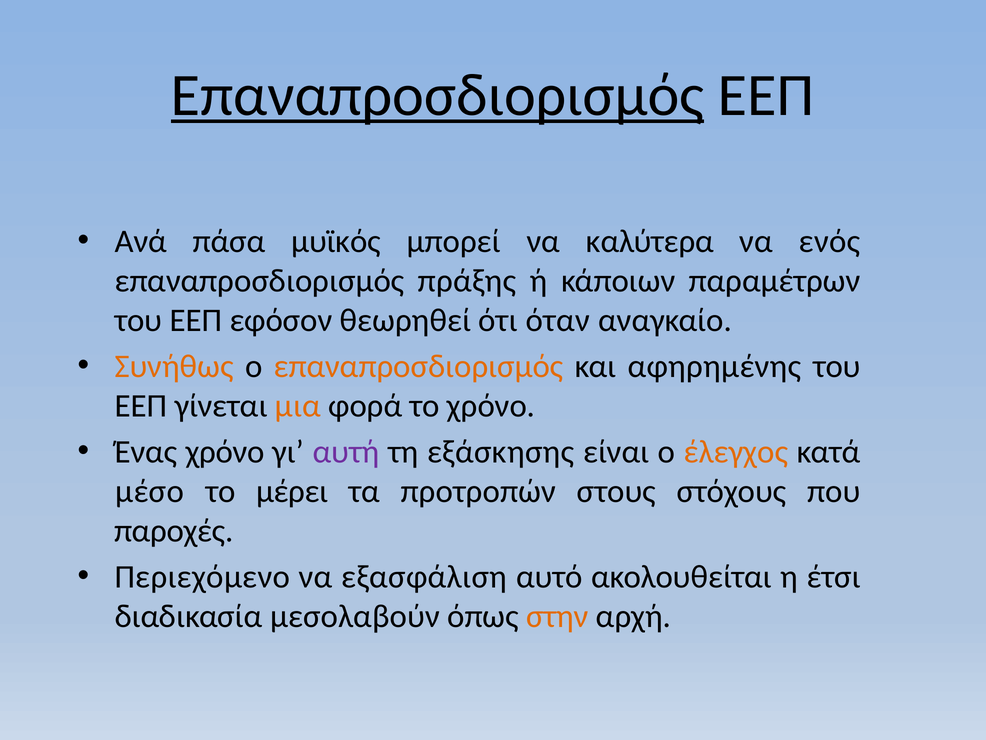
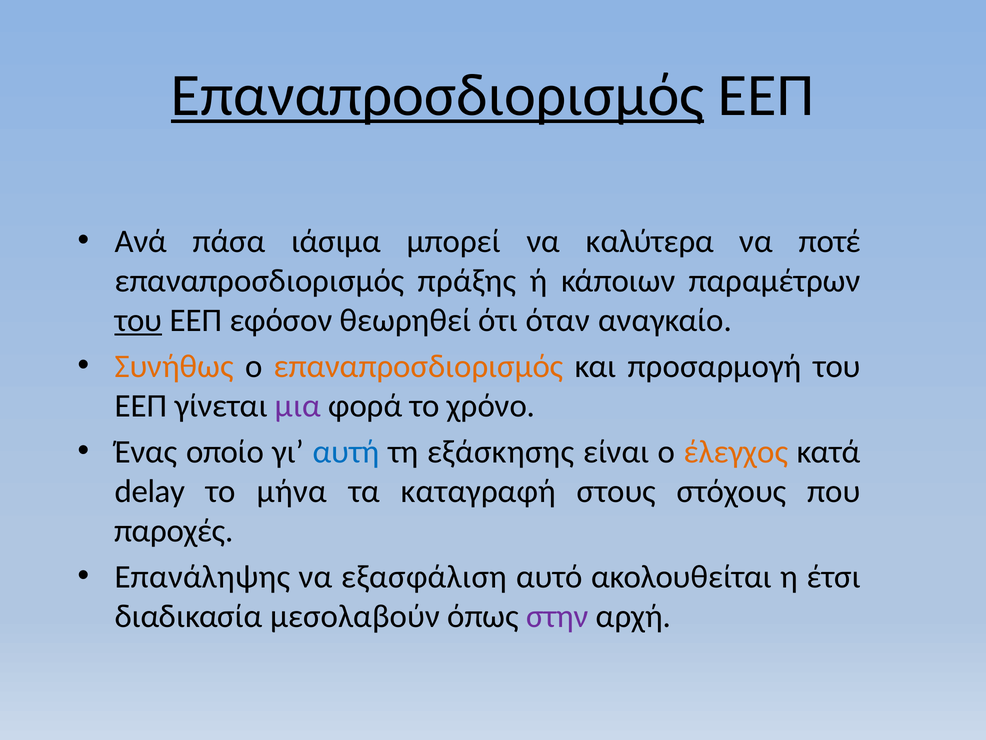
μυϊκός: μυϊκός -> ιάσιμα
ενός: ενός -> ποτέ
του at (138, 320) underline: none -> present
αφηρημένης: αφηρημένης -> προσαρμογή
μια colour: orange -> purple
Ένας χρόνο: χρόνο -> οποίο
αυτή colour: purple -> blue
μέσο: μέσο -> delay
μέρει: μέρει -> μήνα
προτροπών: προτροπών -> καταγραφή
Περιεχόμενο: Περιεχόμενο -> Επανάληψης
στην colour: orange -> purple
